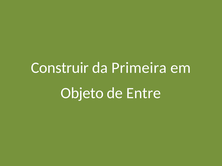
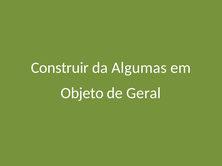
Primeira: Primeira -> Algumas
Entre: Entre -> Geral
